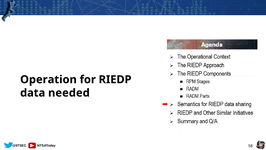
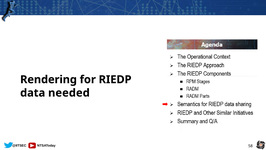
Operation: Operation -> Rendering
